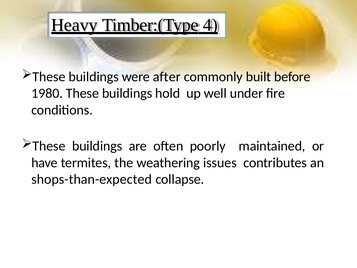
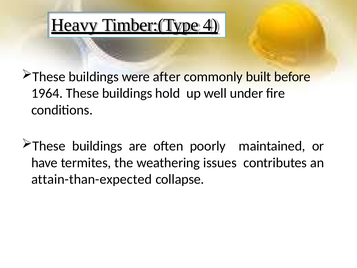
1980: 1980 -> 1964
shops-than-expected: shops-than-expected -> attain-than-expected
